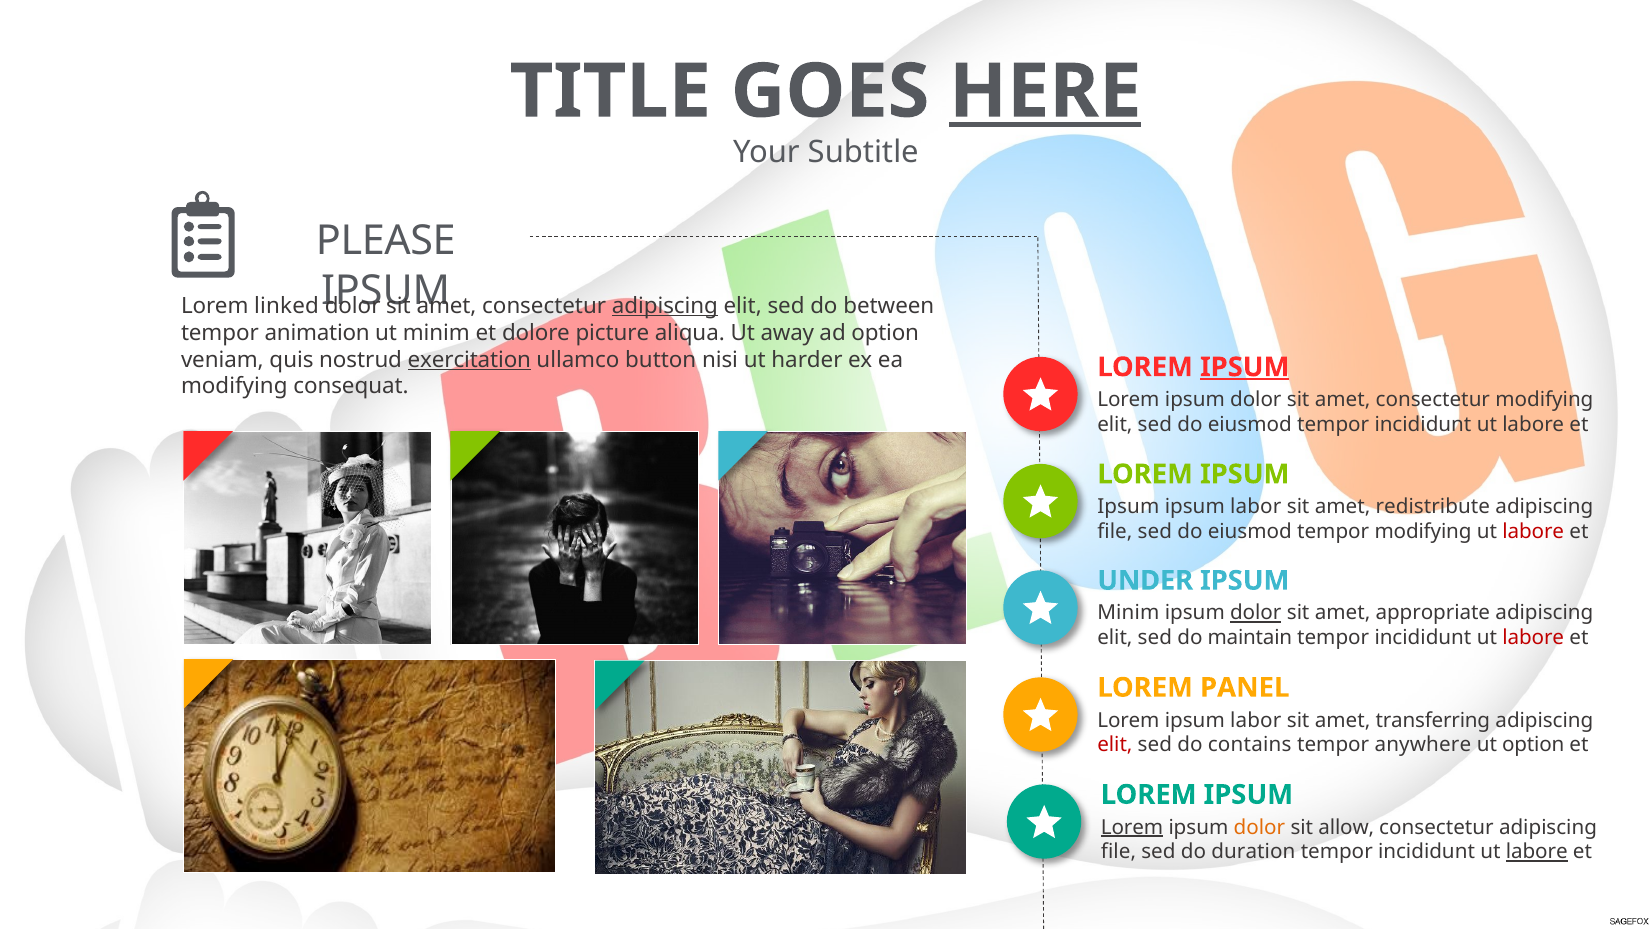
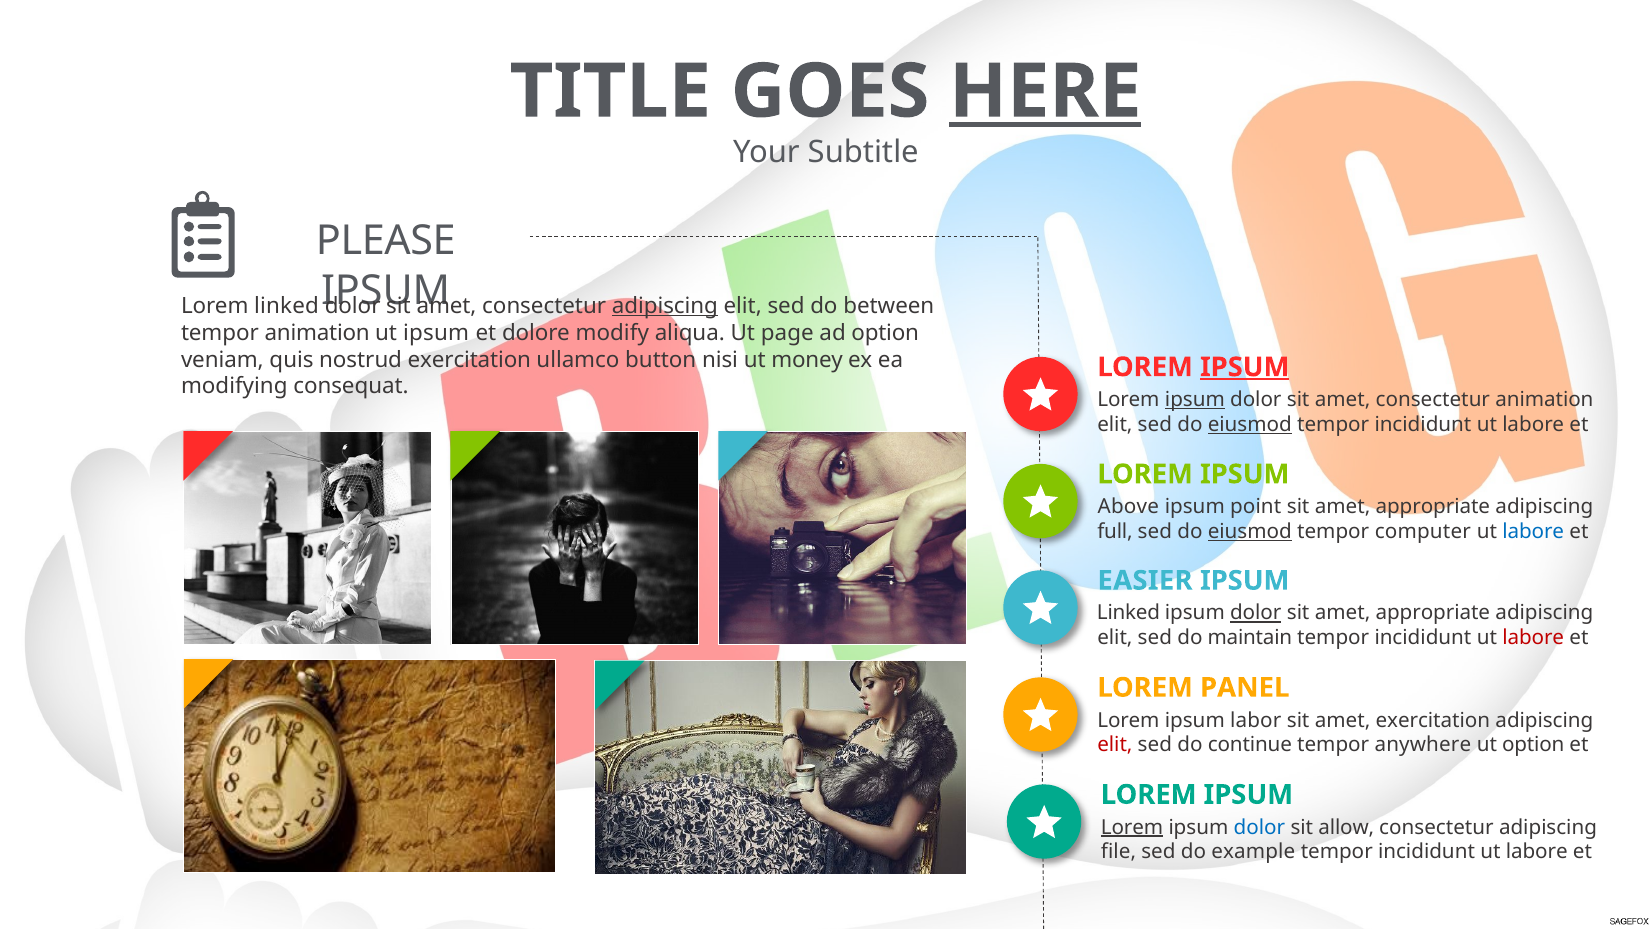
ut minim: minim -> ipsum
picture: picture -> modify
away: away -> page
exercitation at (469, 360) underline: present -> none
harder: harder -> money
ipsum at (1195, 400) underline: none -> present
consectetur modifying: modifying -> animation
eiusmod at (1250, 425) underline: none -> present
Ipsum at (1128, 507): Ipsum -> Above
labor at (1256, 507): labor -> point
redistribute at (1433, 507): redistribute -> appropriate
file at (1115, 532): file -> full
eiusmod at (1250, 532) underline: none -> present
tempor modifying: modifying -> computer
labore at (1533, 532) colour: red -> blue
UNDER: UNDER -> EASIER
Minim at (1128, 613): Minim -> Linked
amet transferring: transferring -> exercitation
contains: contains -> continue
dolor at (1259, 827) colour: orange -> blue
duration: duration -> example
labore at (1537, 852) underline: present -> none
